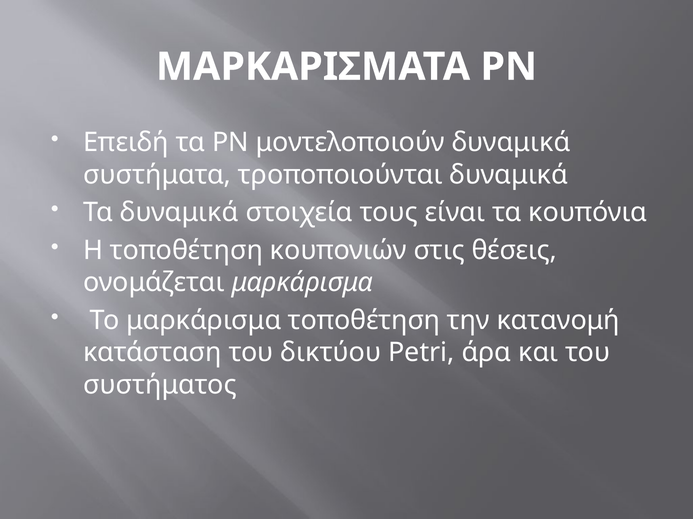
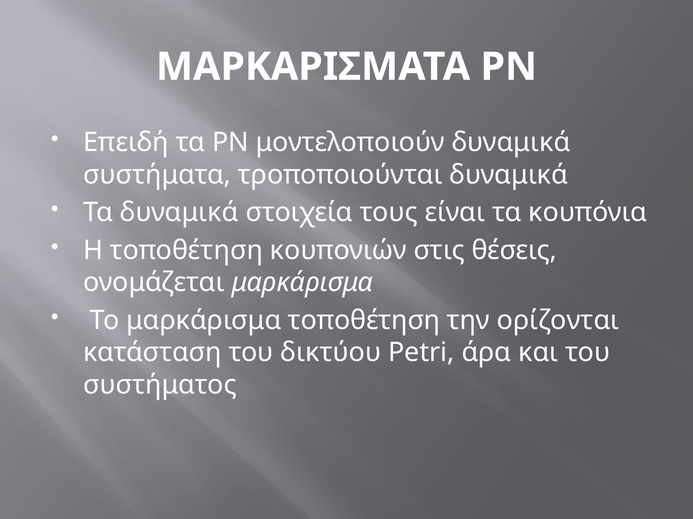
κατανομή: κατανομή -> ορίζονται
